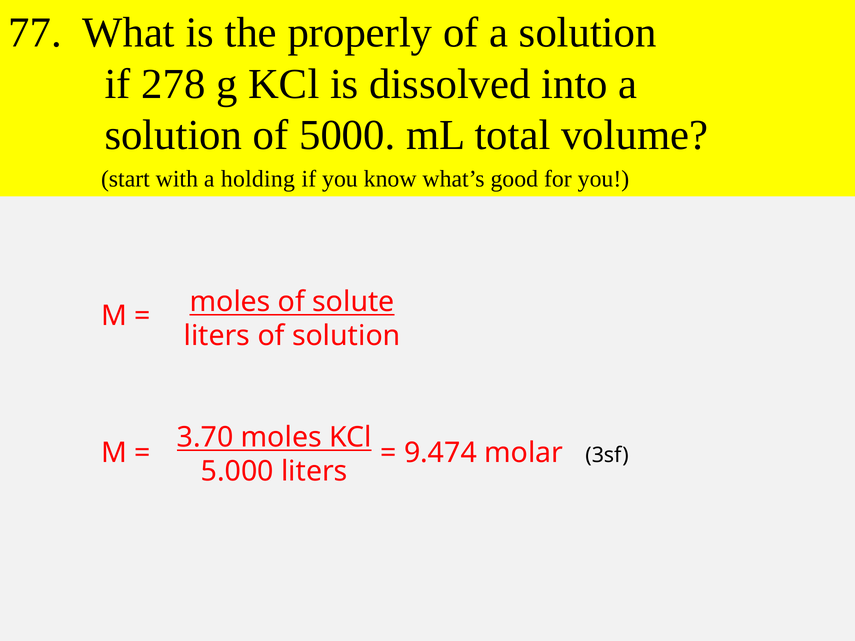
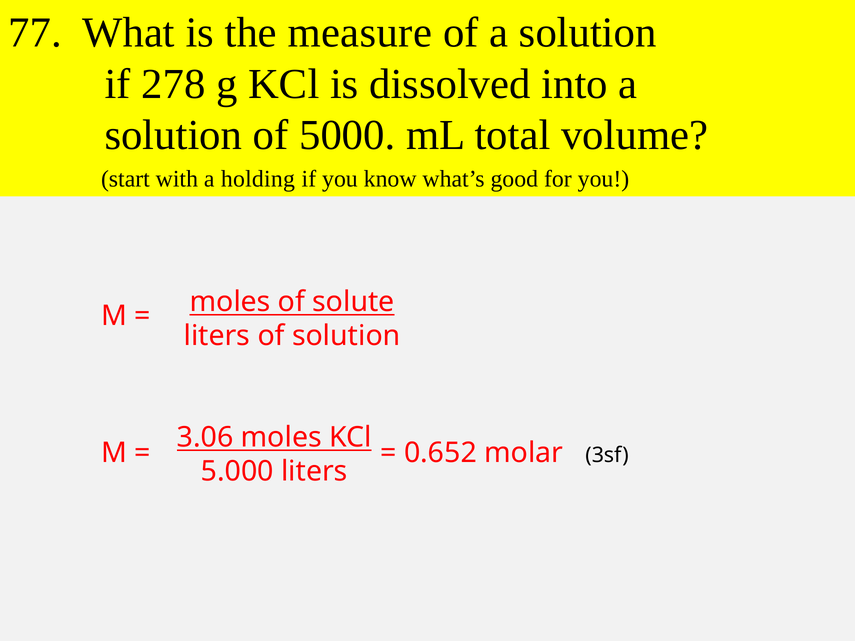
properly: properly -> measure
3.70: 3.70 -> 3.06
9.474: 9.474 -> 0.652
